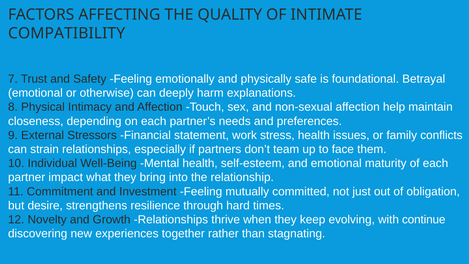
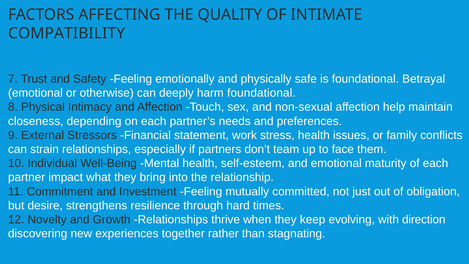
harm explanations: explanations -> foundational
continue: continue -> direction
